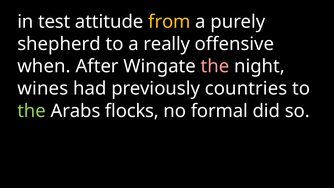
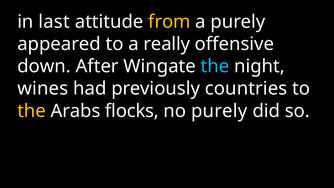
test: test -> last
shepherd: shepherd -> appeared
when: when -> down
the at (215, 66) colour: pink -> light blue
the at (32, 111) colour: light green -> yellow
no formal: formal -> purely
